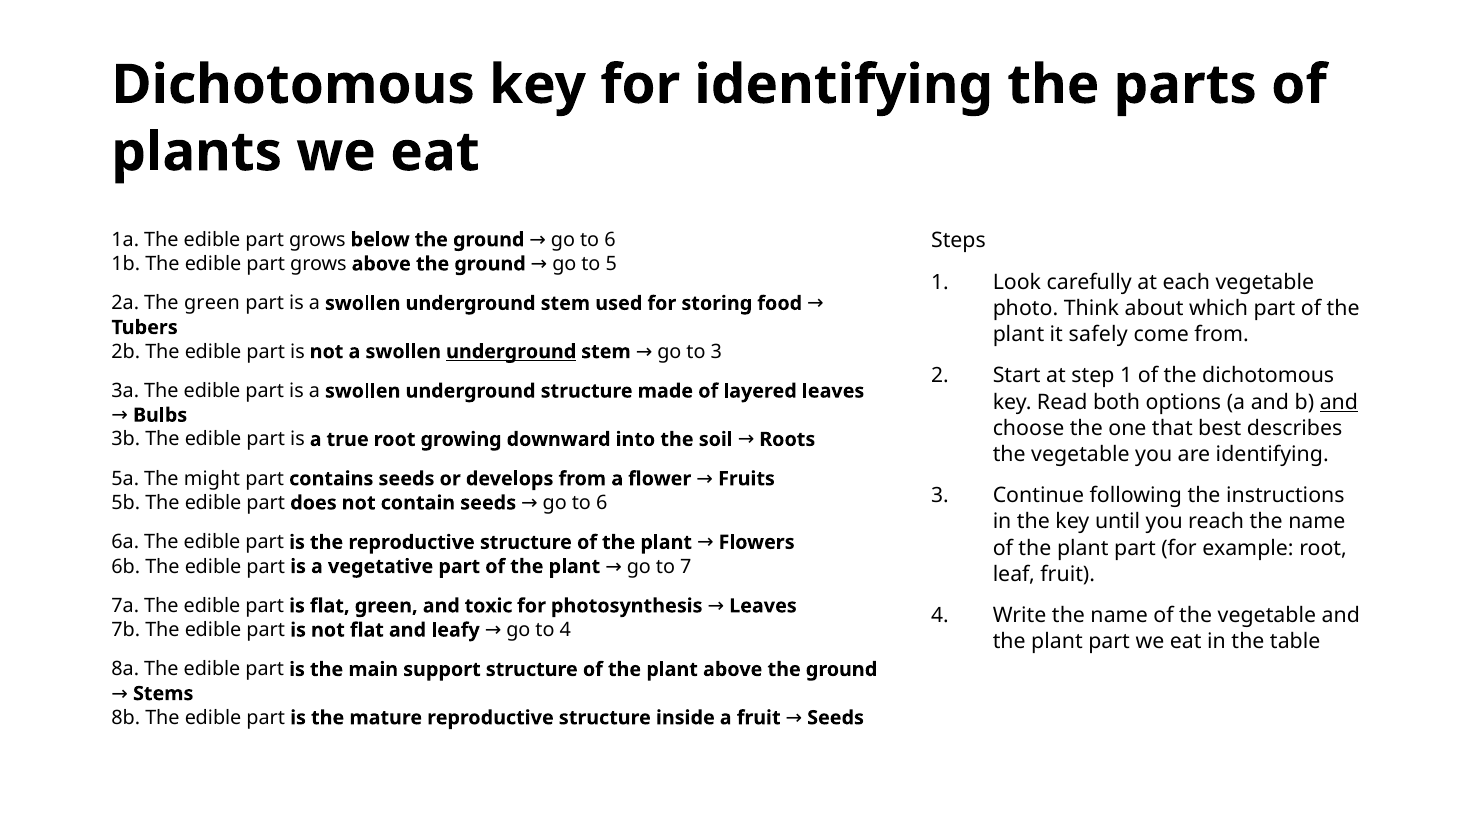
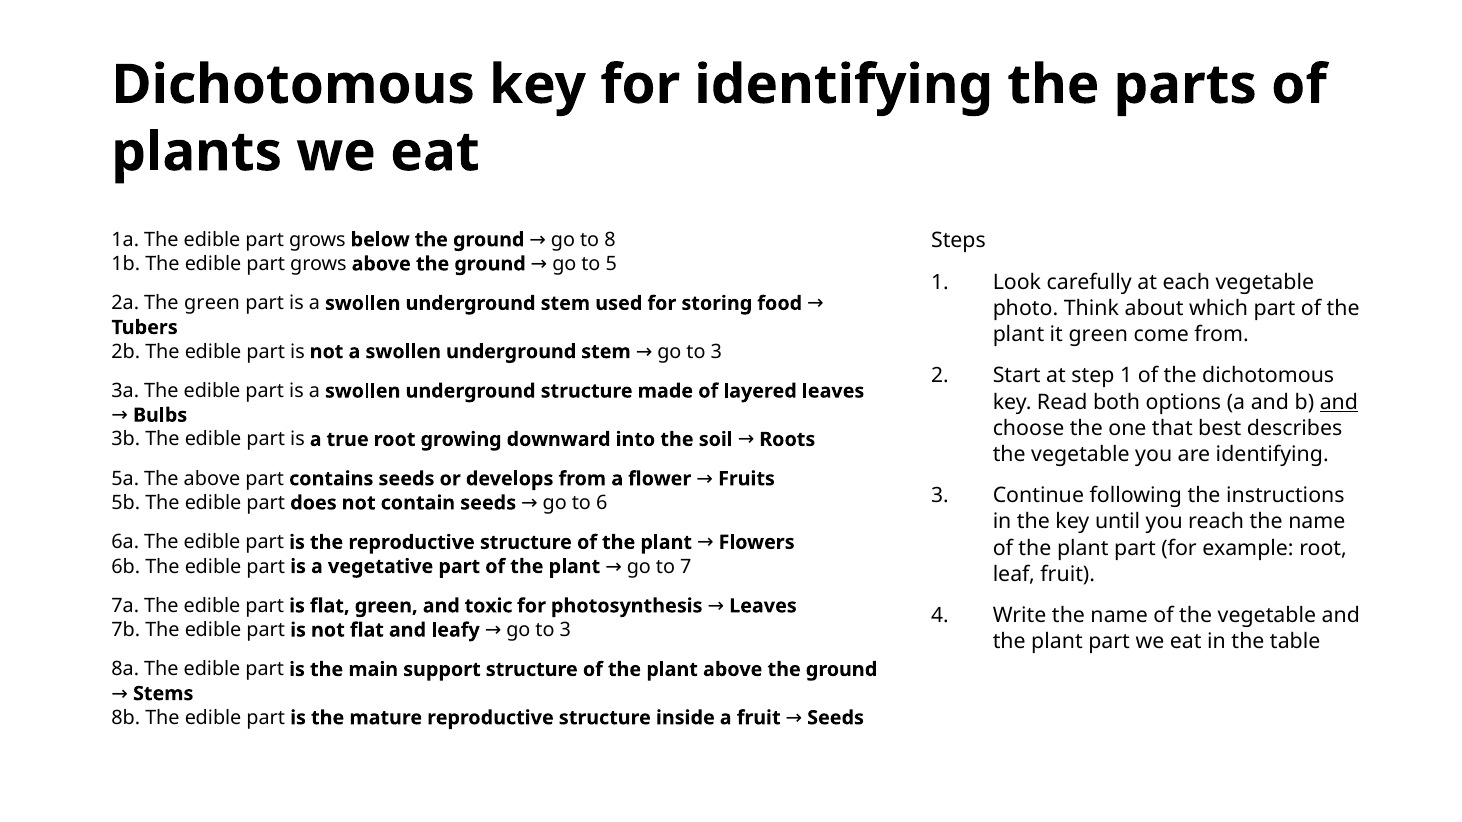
ground go to 6: 6 -> 8
it safely: safely -> green
underground at (511, 352) underline: present -> none
The might: might -> above
leafy go to 4: 4 -> 3
